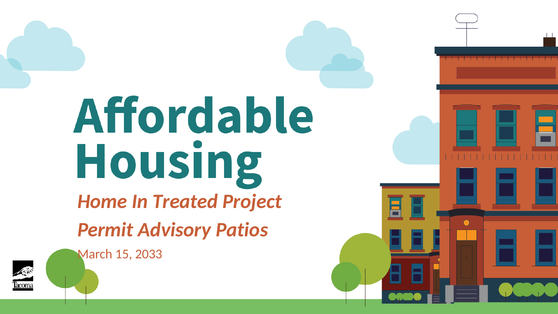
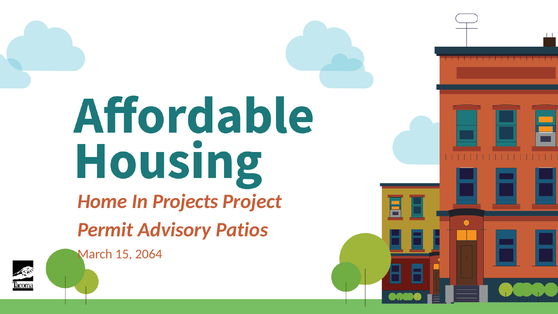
Treated: Treated -> Projects
2033: 2033 -> 2064
